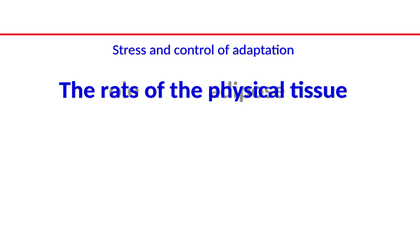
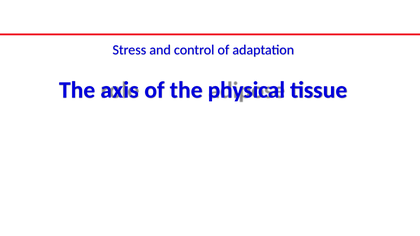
rats: rats -> axis
